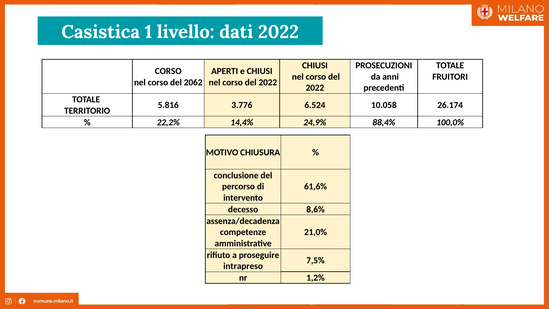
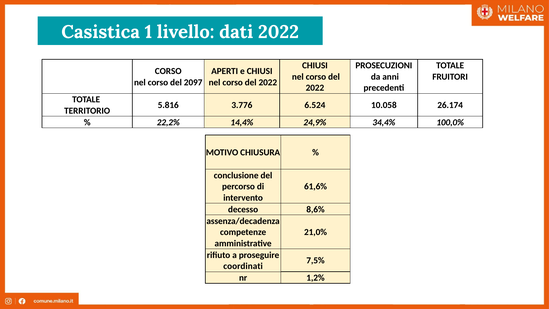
2062: 2062 -> 2097
88,4%: 88,4% -> 34,4%
intrapreso: intrapreso -> coordinati
